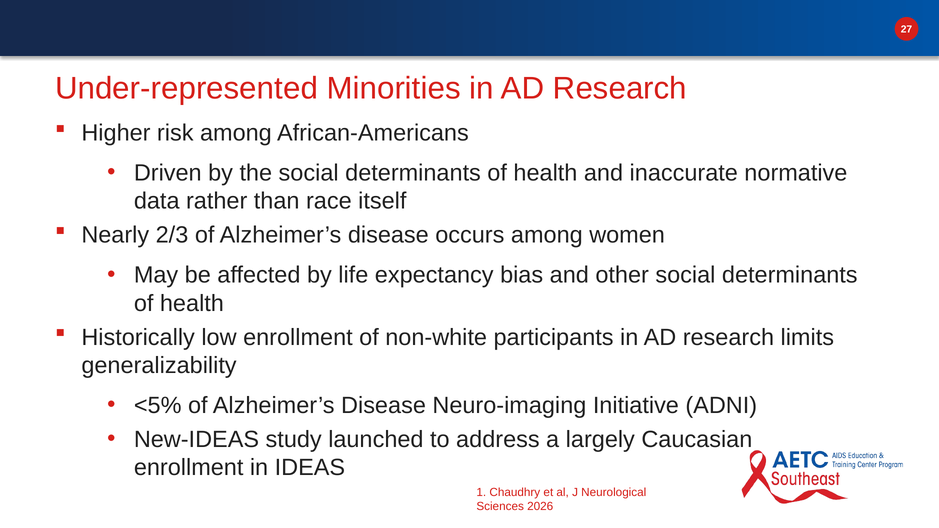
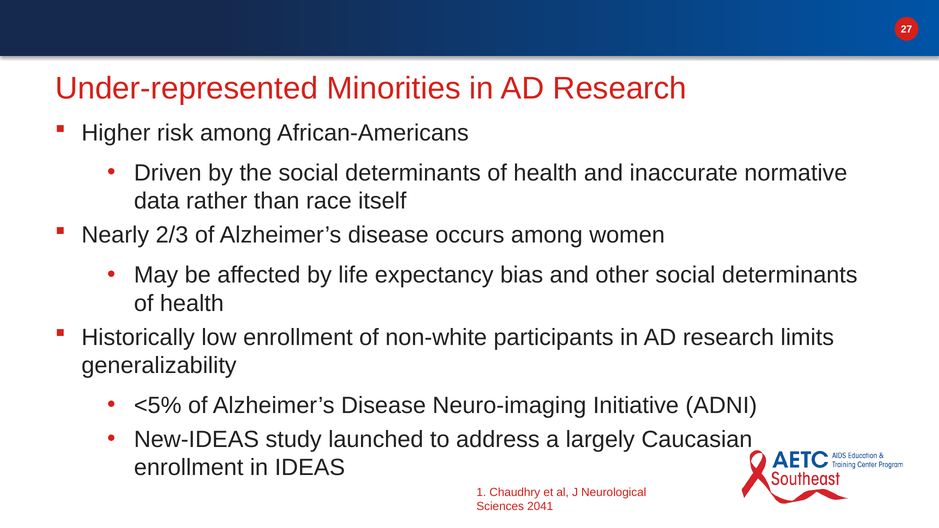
2026: 2026 -> 2041
